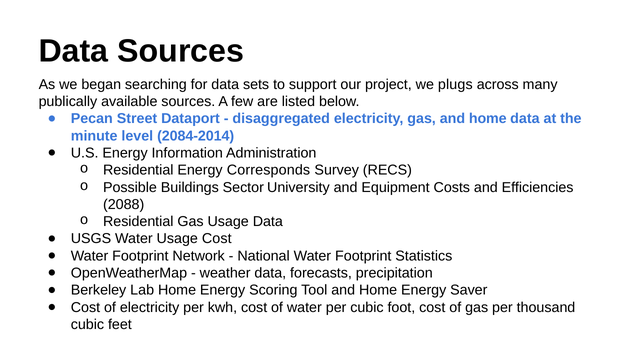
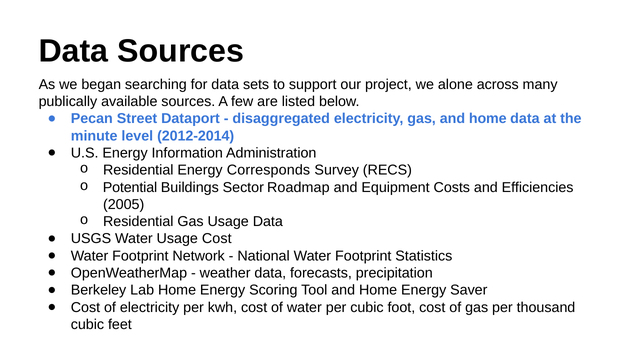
plugs: plugs -> alone
2084-2014: 2084-2014 -> 2012-2014
Possible: Possible -> Potential
University: University -> Roadmap
2088: 2088 -> 2005
